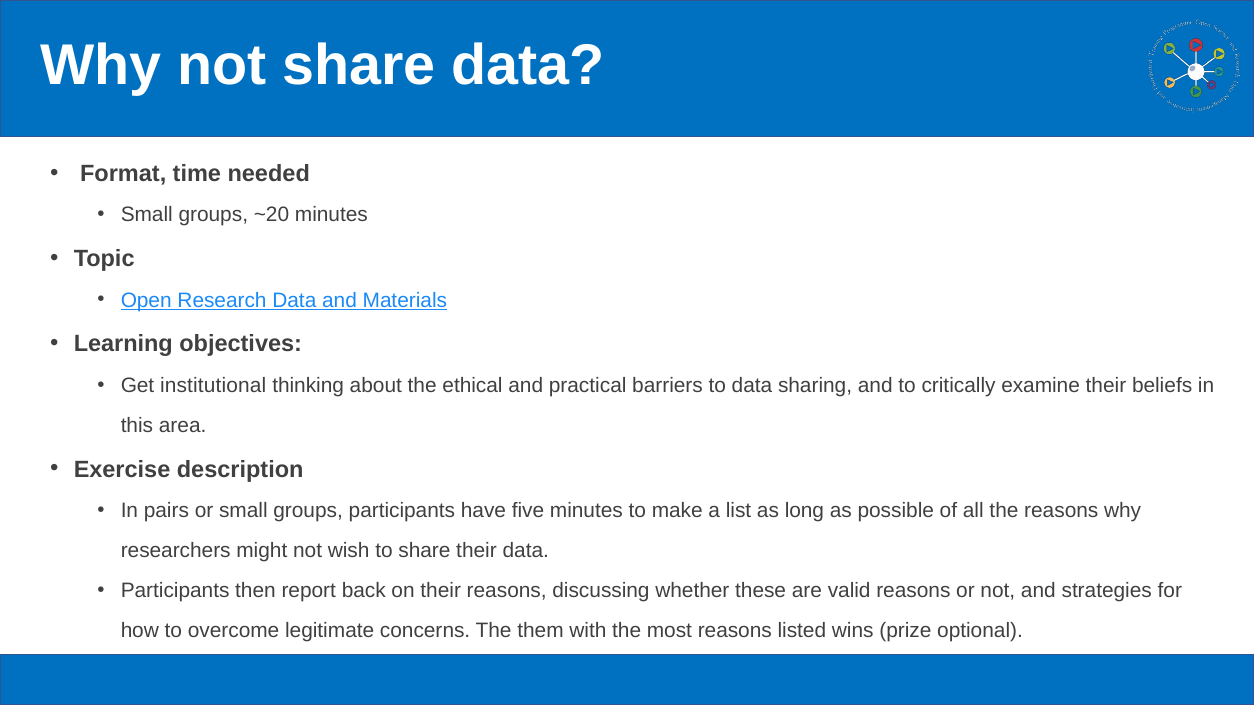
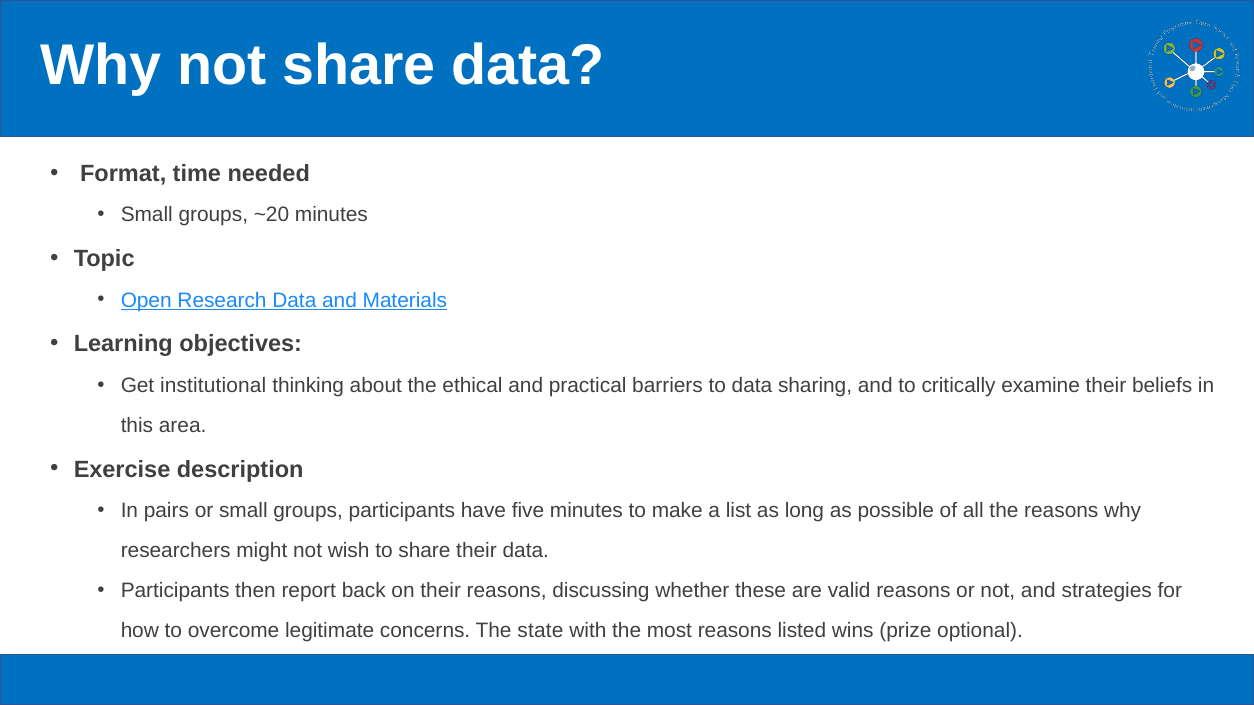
them: them -> state
